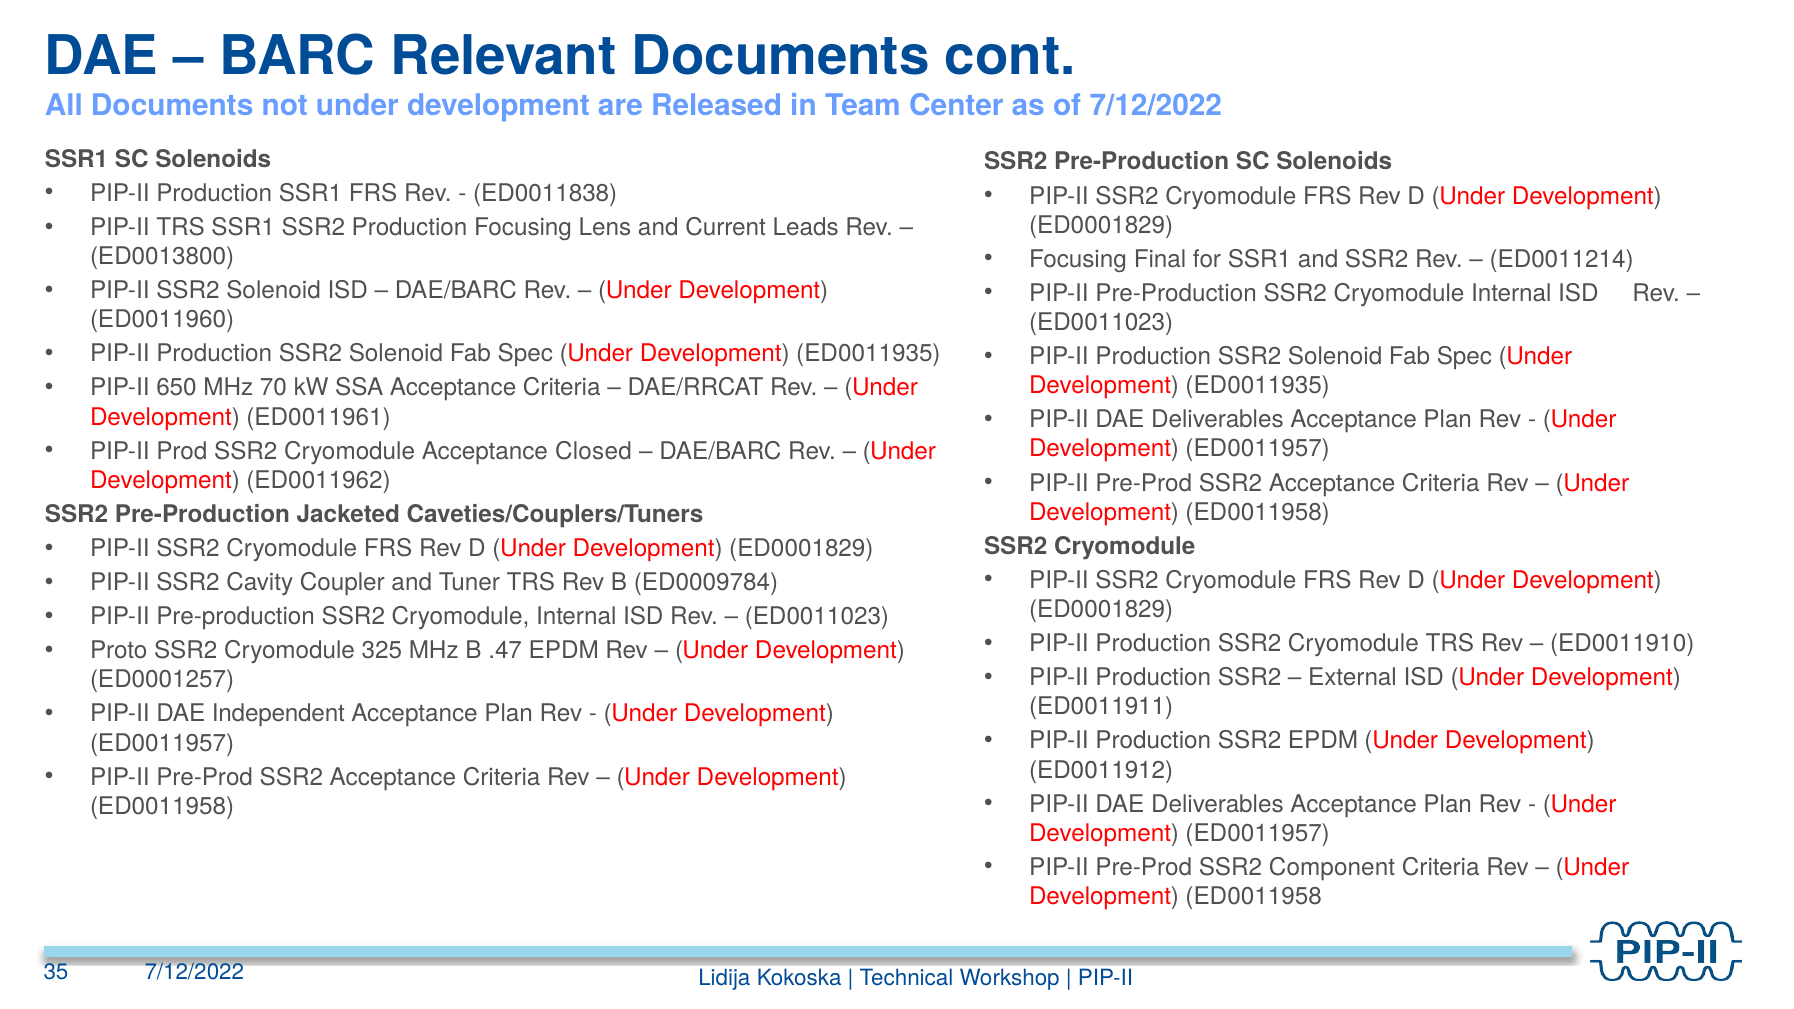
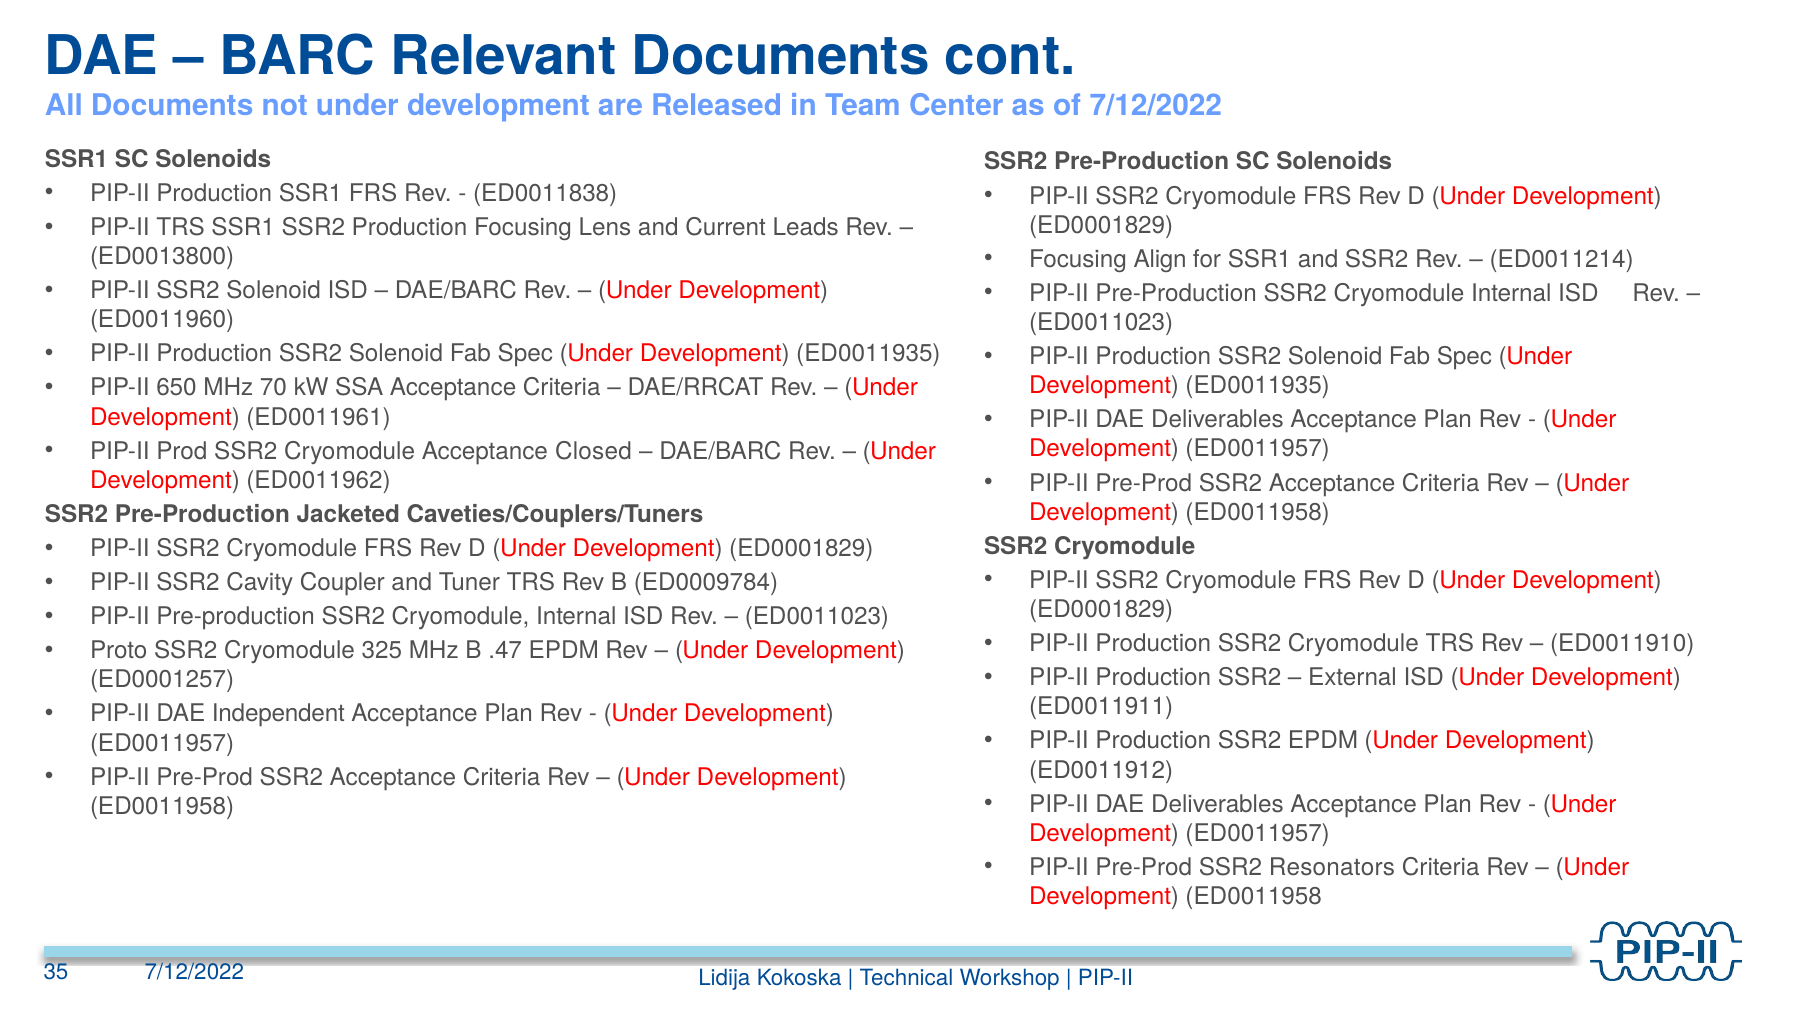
Final: Final -> Align
Component: Component -> Resonators
